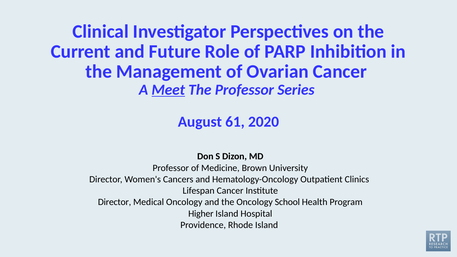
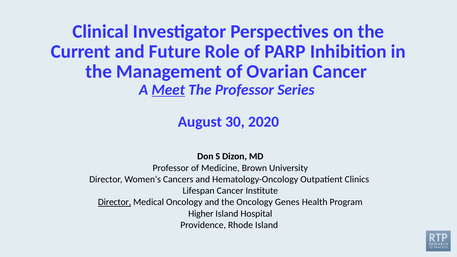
61: 61 -> 30
Director at (115, 202) underline: none -> present
School: School -> Genes
